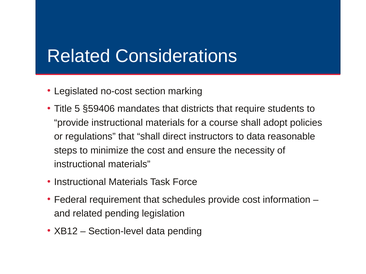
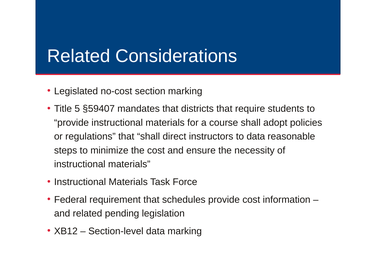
§59406: §59406 -> §59407
data pending: pending -> marking
